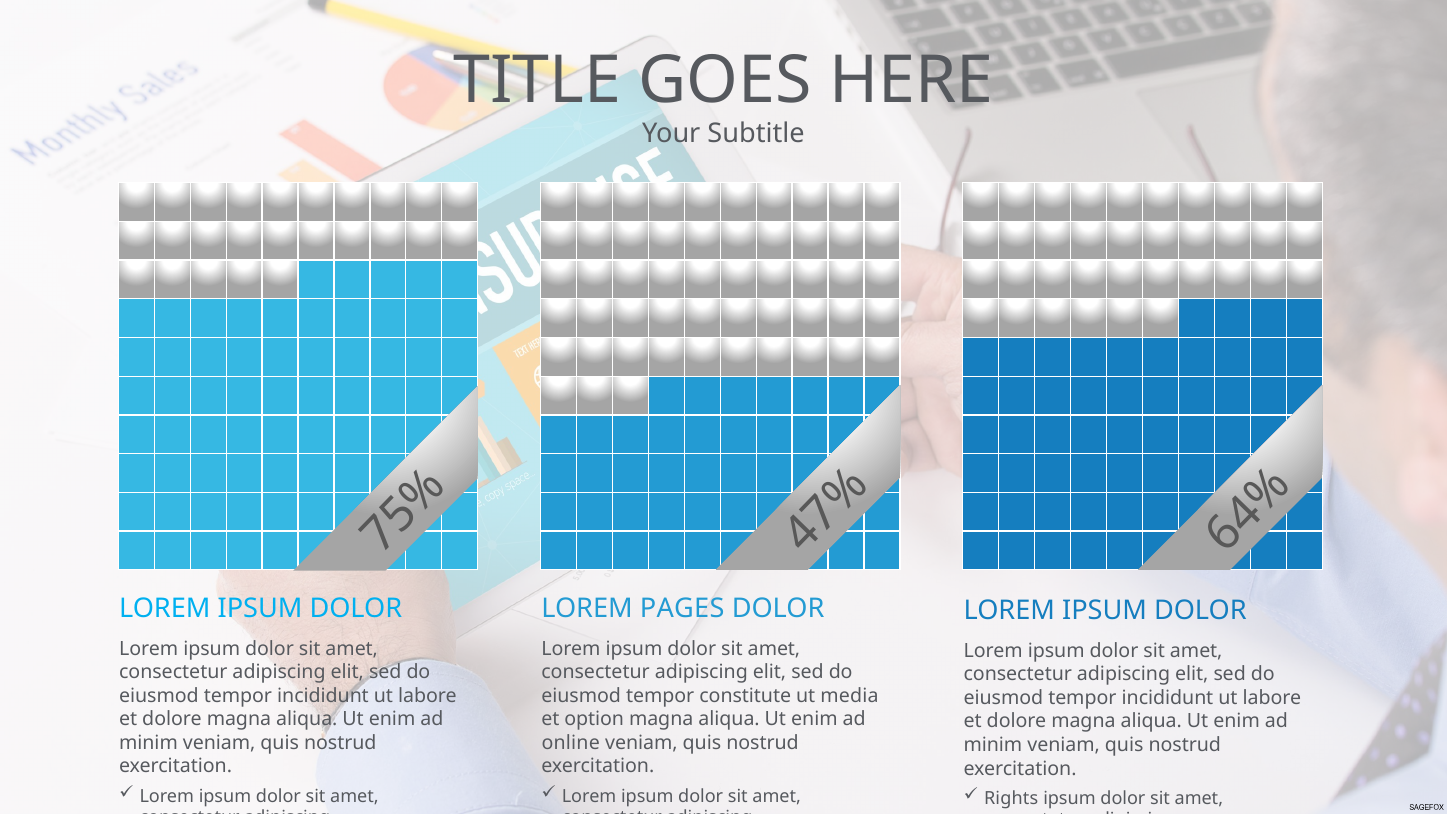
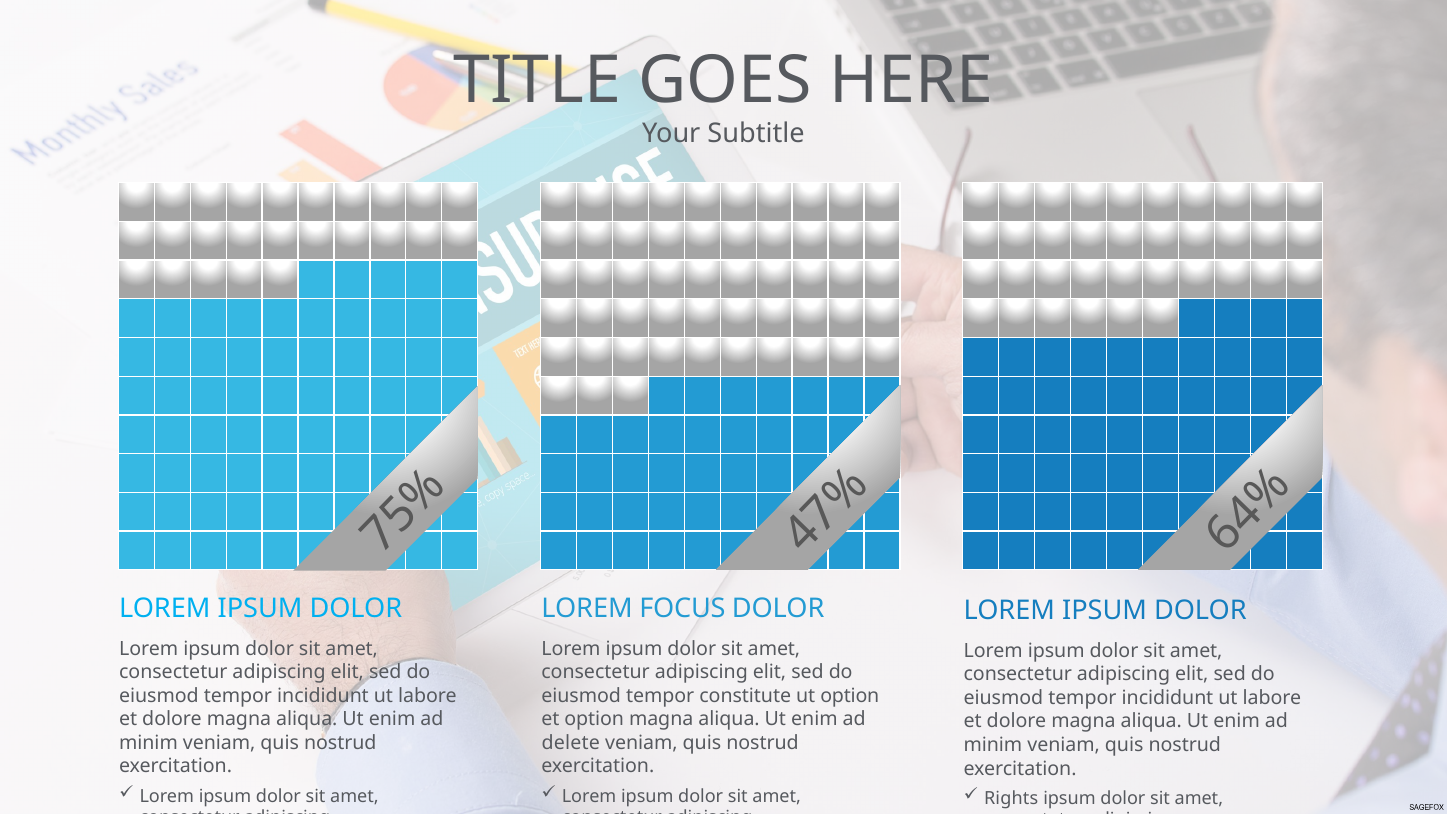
PAGES: PAGES -> FOCUS
ut media: media -> option
online: online -> delete
